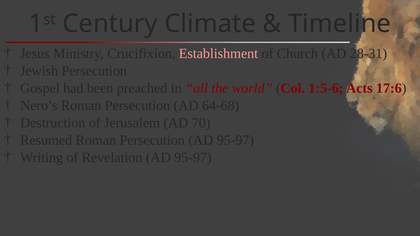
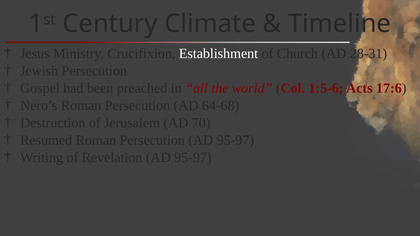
Establishment colour: pink -> white
